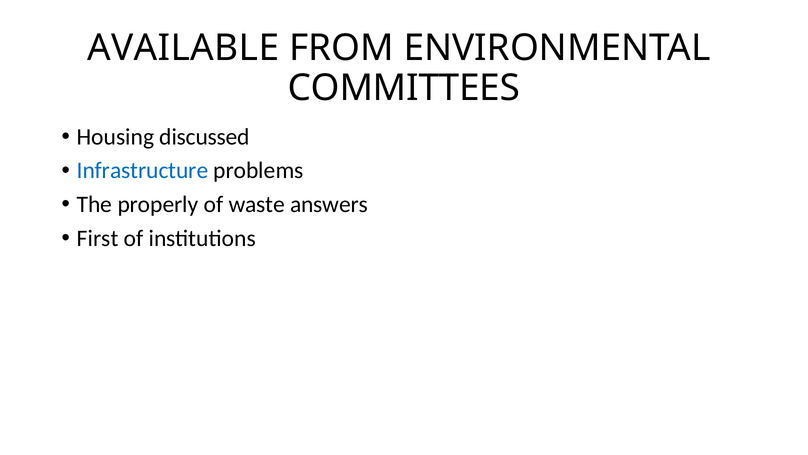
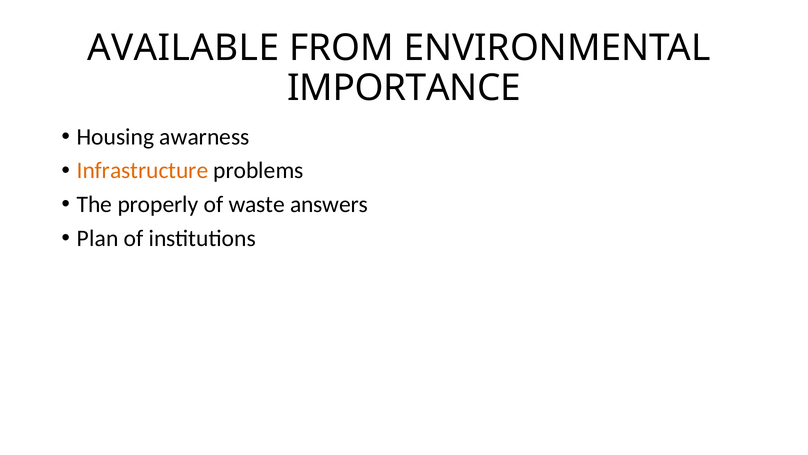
COMMITTEES: COMMITTEES -> IMPORTANCE
discussed: discussed -> awarness
Infrastructure colour: blue -> orange
First: First -> Plan
